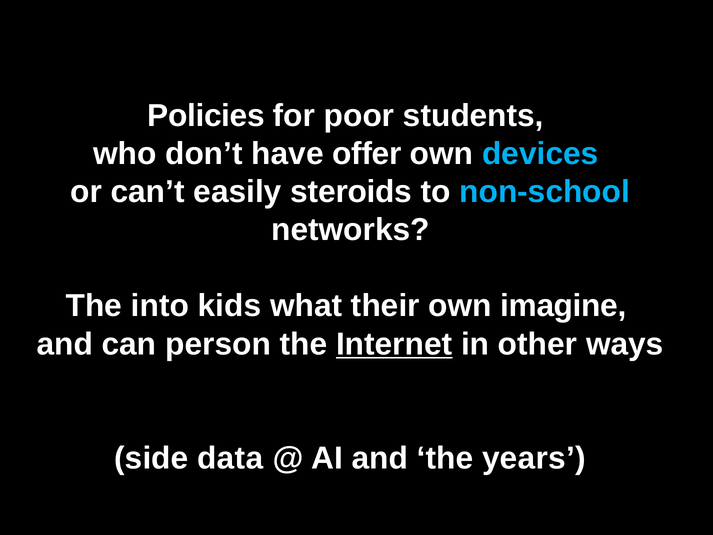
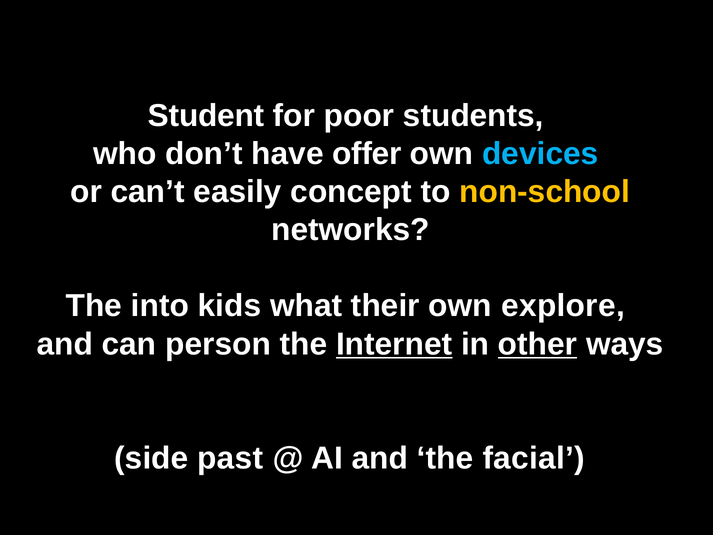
Policies: Policies -> Student
steroids: steroids -> concept
non-school colour: light blue -> yellow
imagine: imagine -> explore
other underline: none -> present
data: data -> past
years: years -> facial
